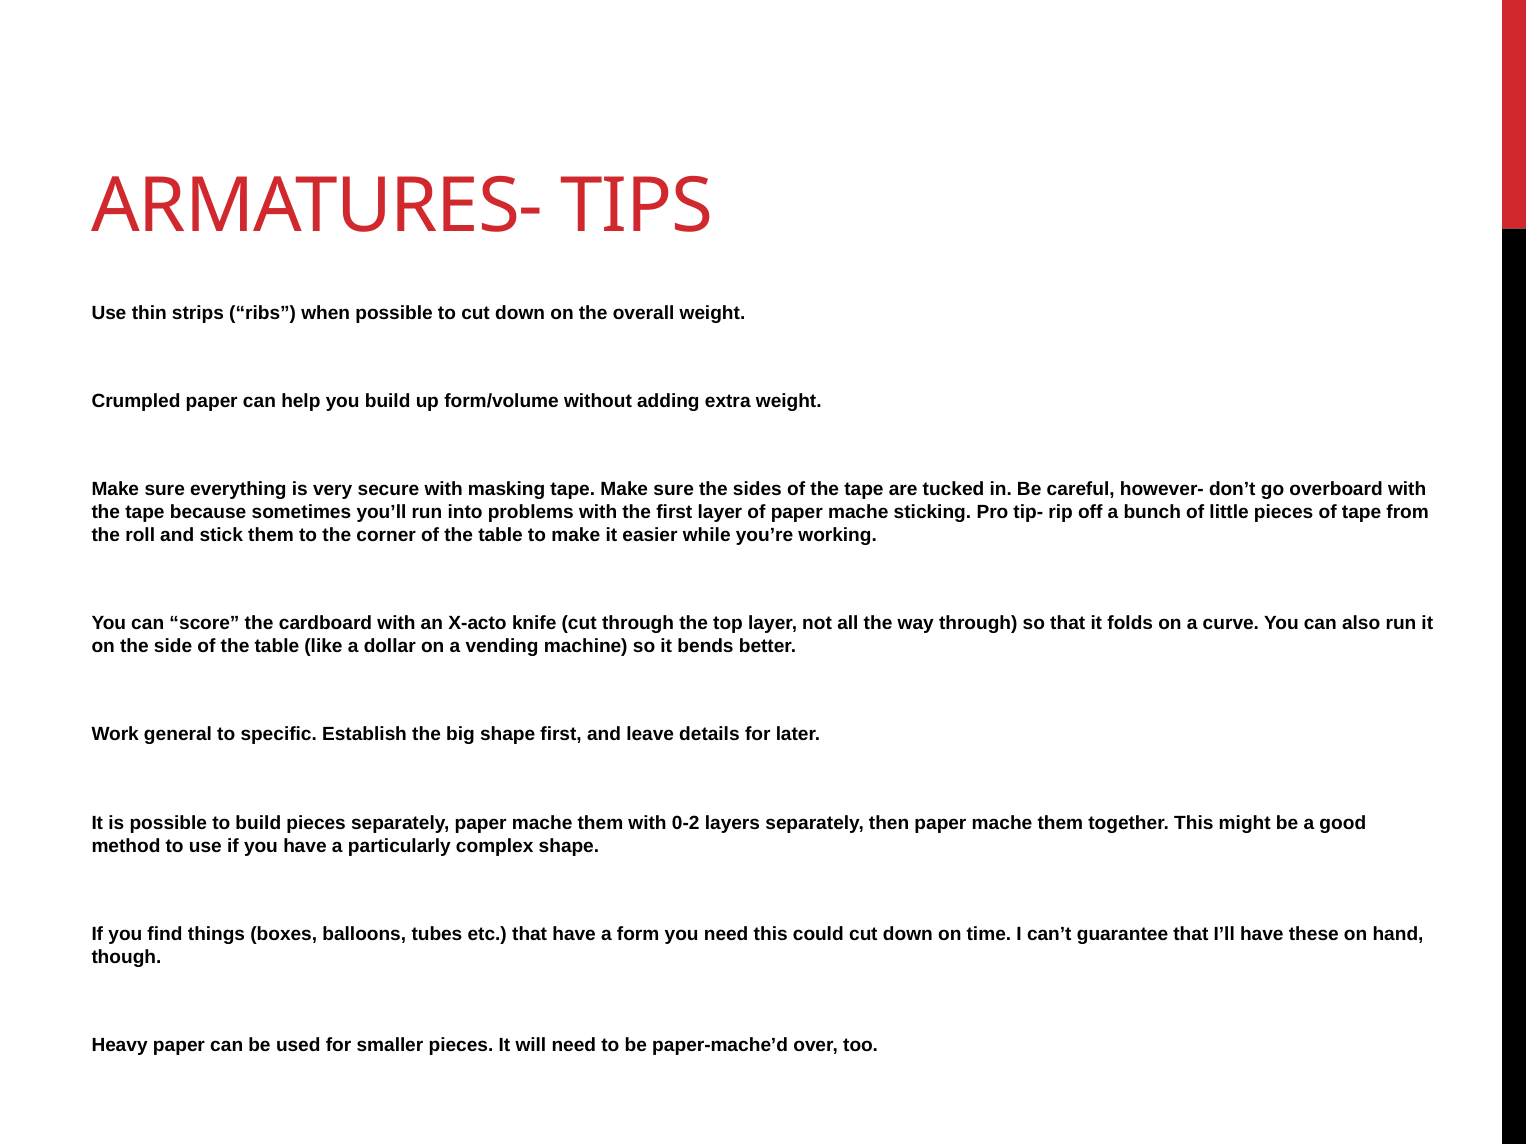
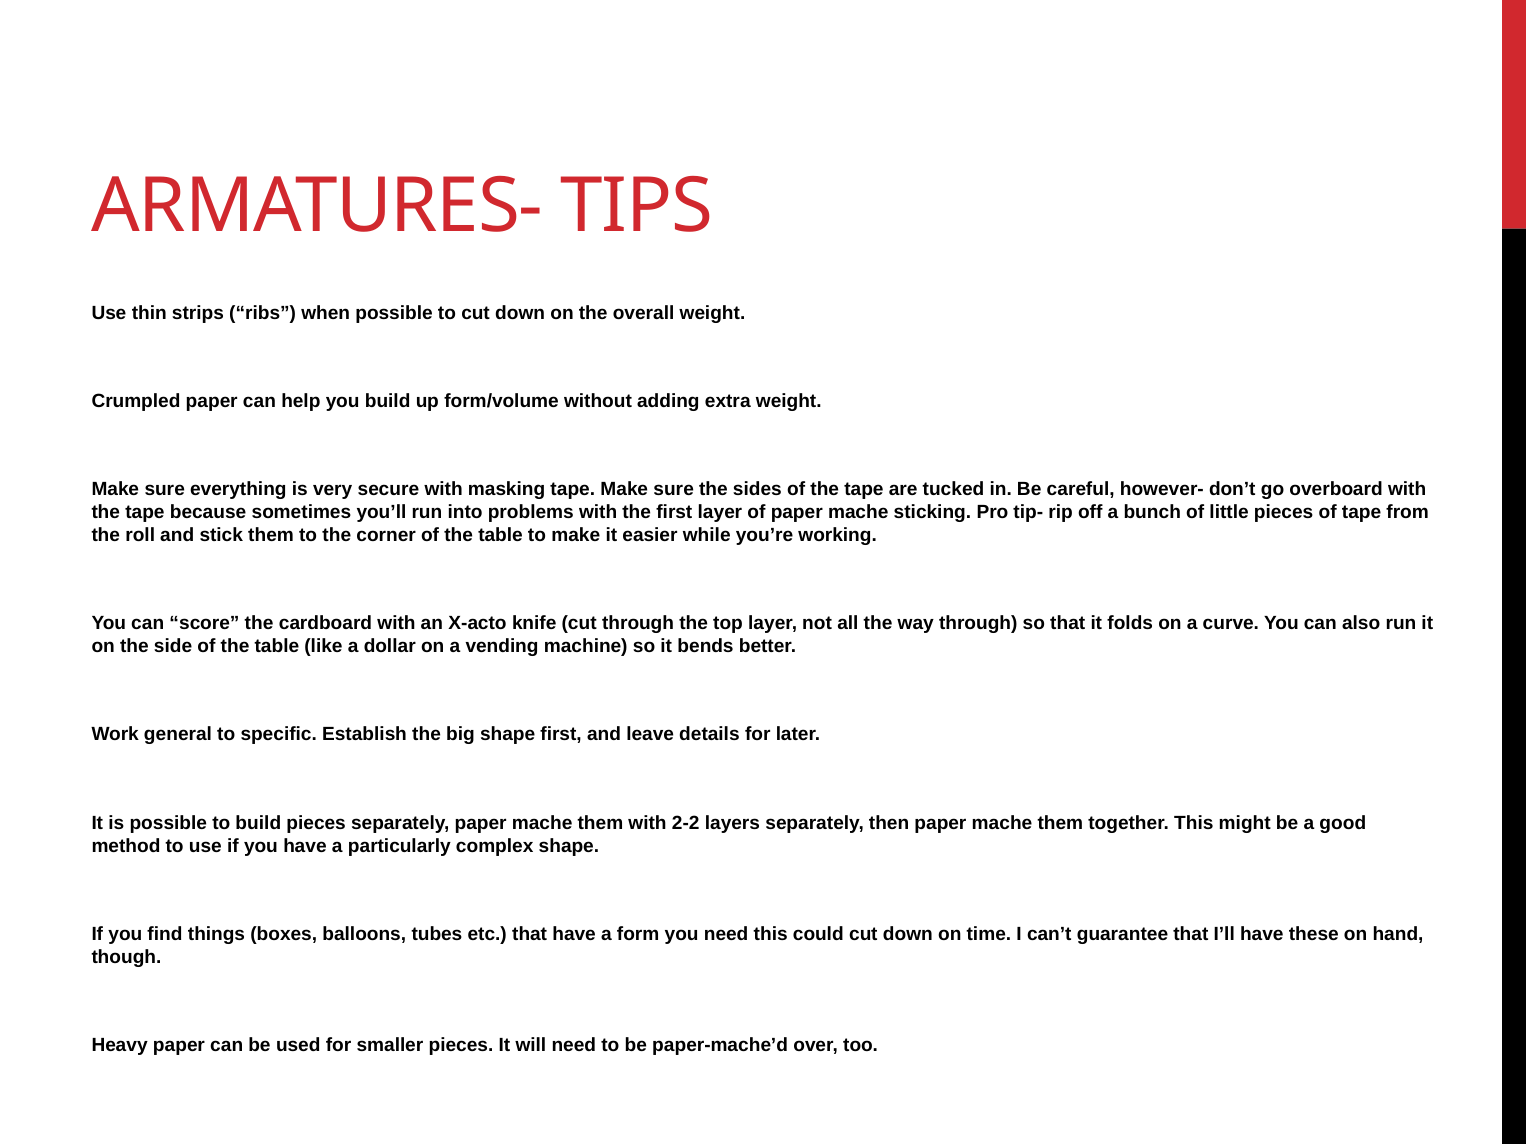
0-2: 0-2 -> 2-2
